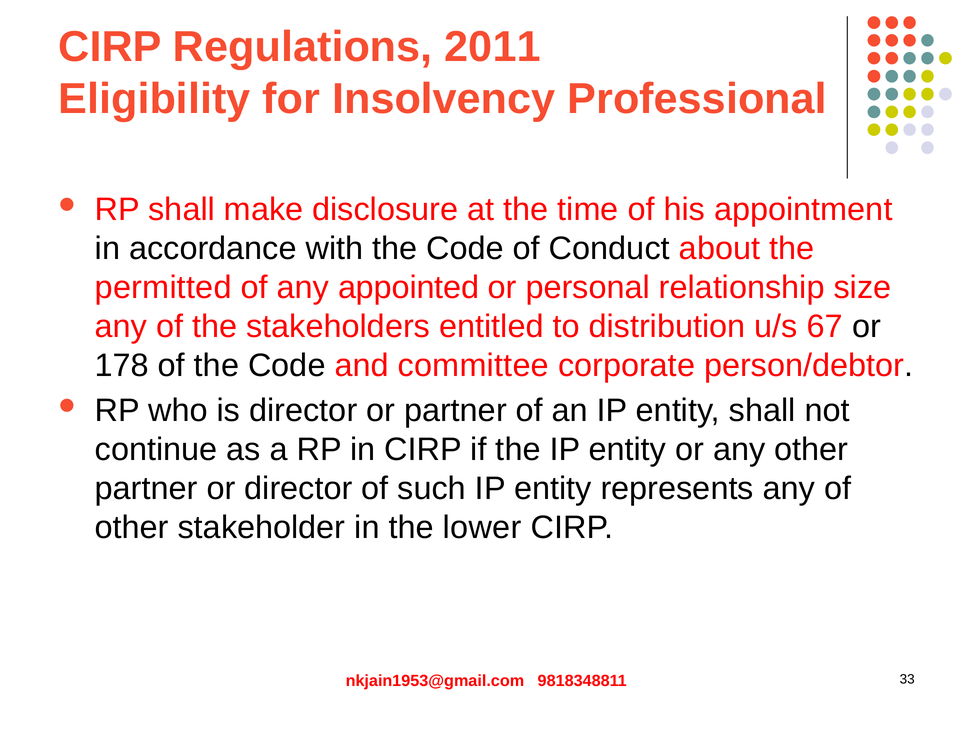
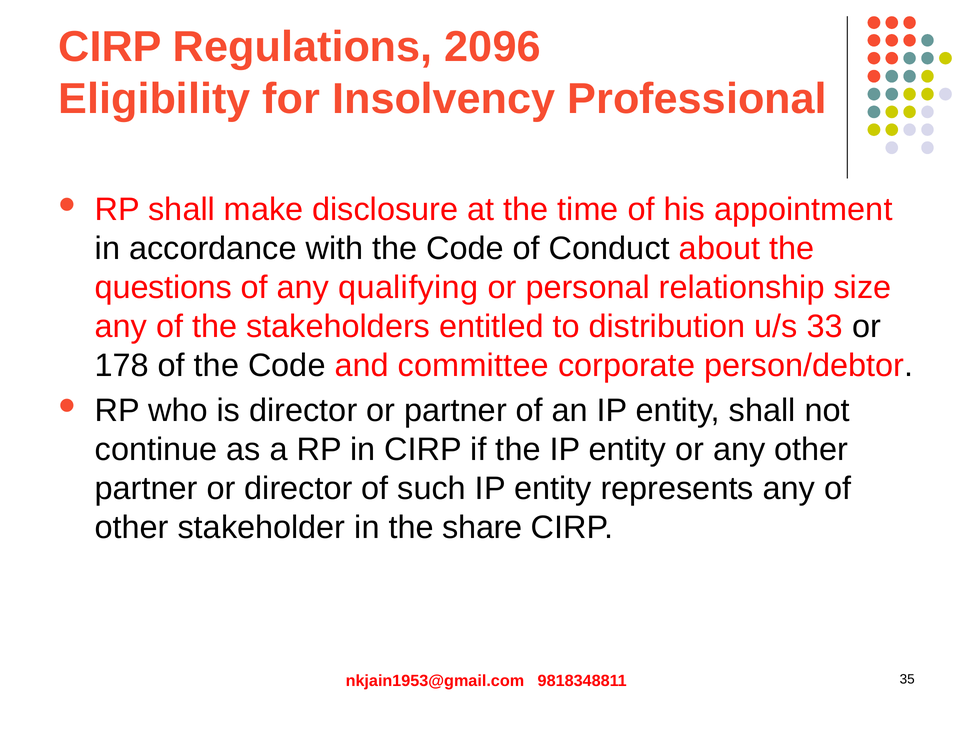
2011: 2011 -> 2096
permitted: permitted -> questions
appointed: appointed -> qualifying
67: 67 -> 33
lower: lower -> share
33: 33 -> 35
